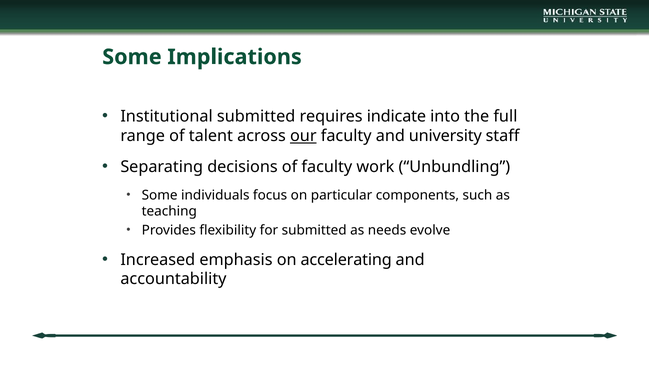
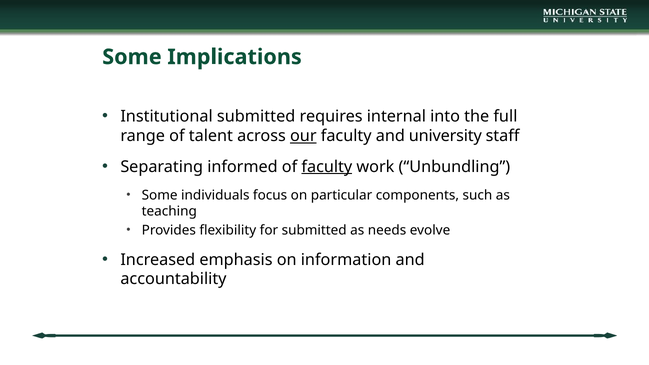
indicate: indicate -> internal
decisions: decisions -> informed
faculty at (327, 167) underline: none -> present
accelerating: accelerating -> information
